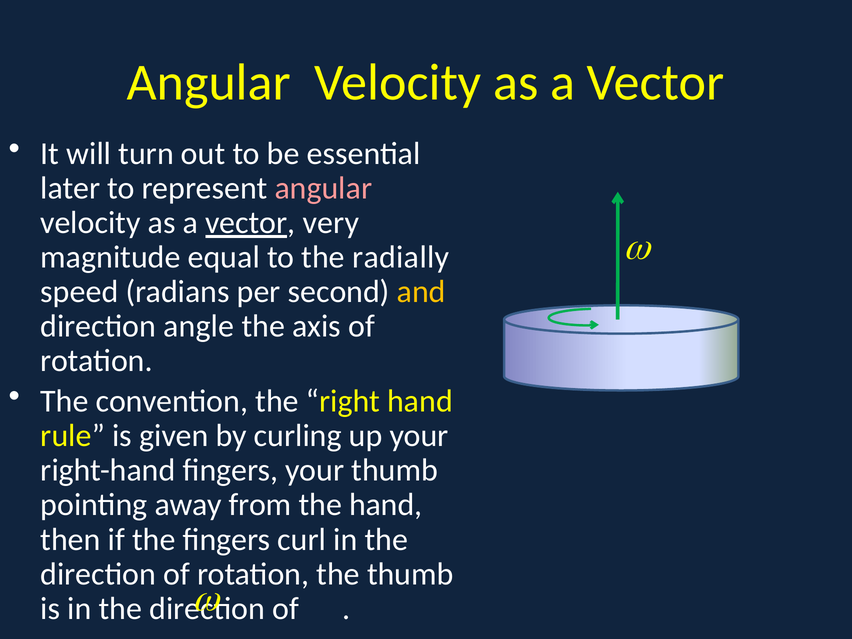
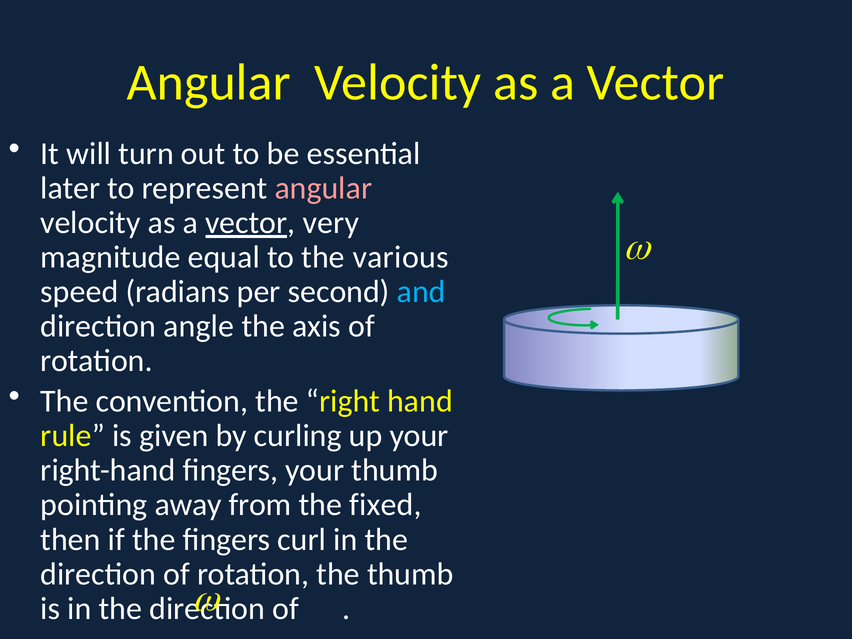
radially: radially -> various
and colour: yellow -> light blue
the hand: hand -> fixed
